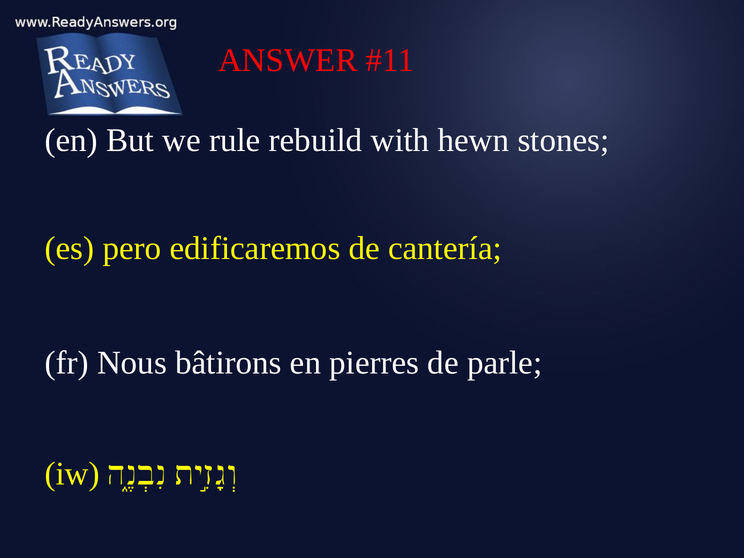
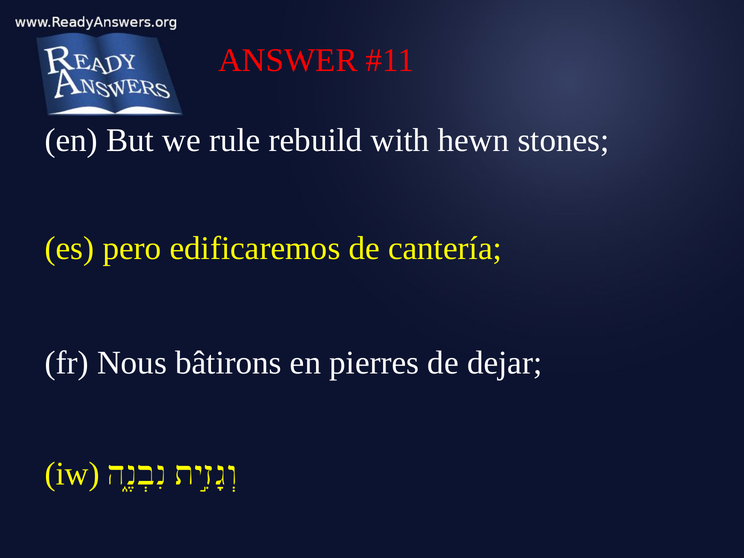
parle: parle -> dejar
